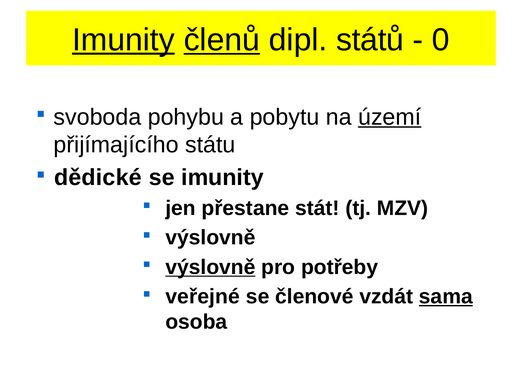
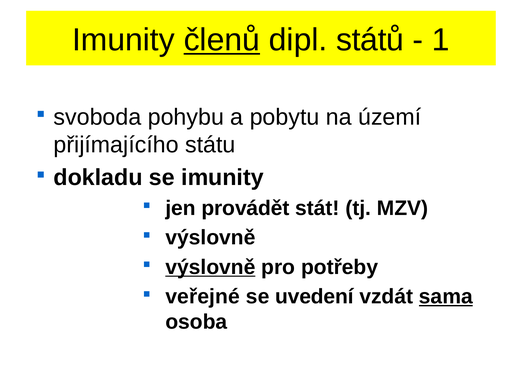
Imunity at (123, 40) underline: present -> none
0: 0 -> 1
území underline: present -> none
dědické: dědické -> dokladu
přestane: přestane -> provádět
členové: členové -> uvedení
